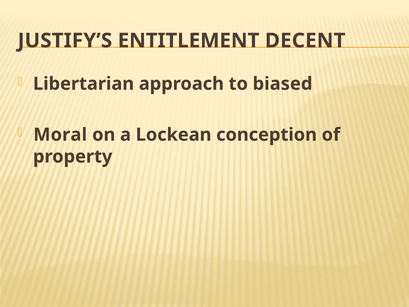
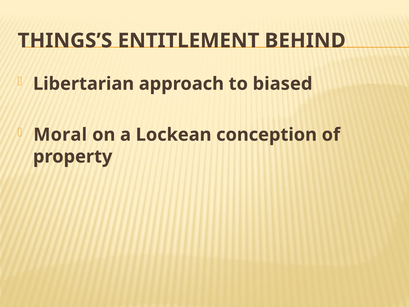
JUSTIFY’S: JUSTIFY’S -> THINGS’S
DECENT: DECENT -> BEHIND
